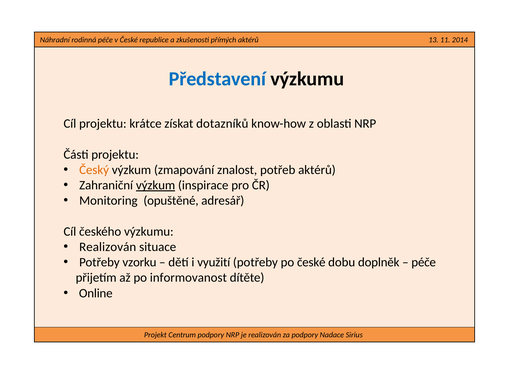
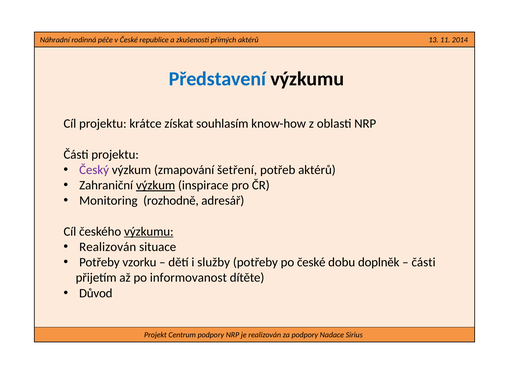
dotazníků: dotazníků -> souhlasím
Český colour: orange -> purple
znalost: znalost -> šetření
opuštěné: opuštěné -> rozhodně
výzkumu at (149, 231) underline: none -> present
využití: využití -> služby
péče at (424, 262): péče -> části
Online: Online -> Důvod
